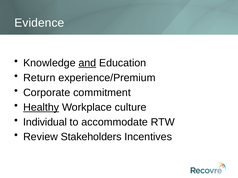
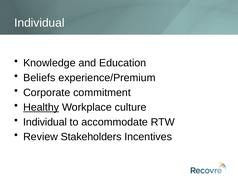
Evidence at (39, 23): Evidence -> Individual
and underline: present -> none
Return: Return -> Beliefs
